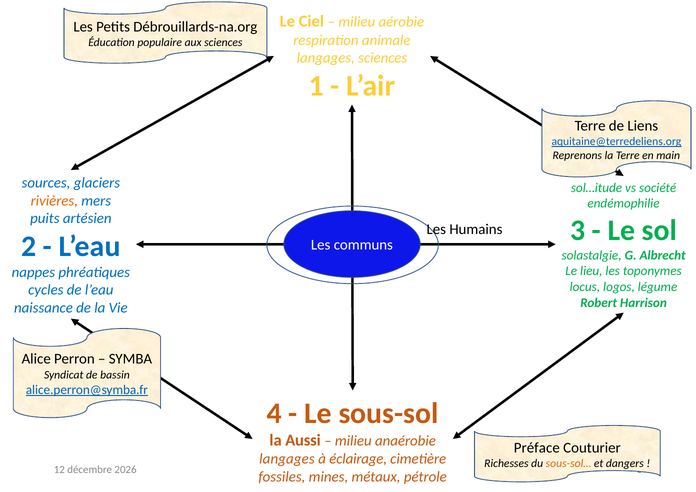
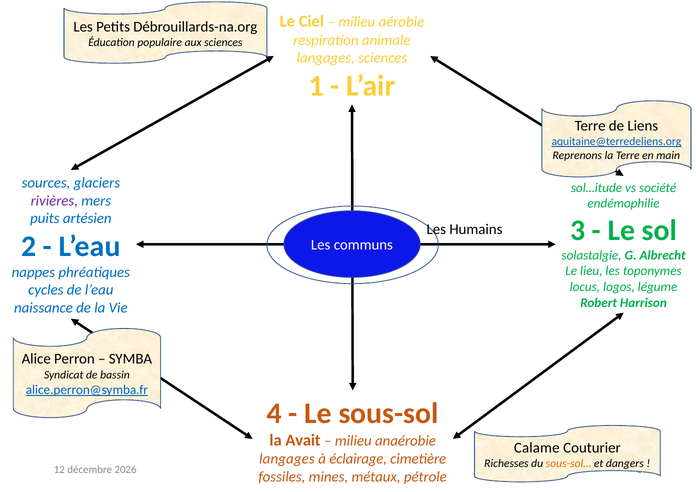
rivières colour: orange -> purple
Aussi: Aussi -> Avait
Préface: Préface -> Calame
